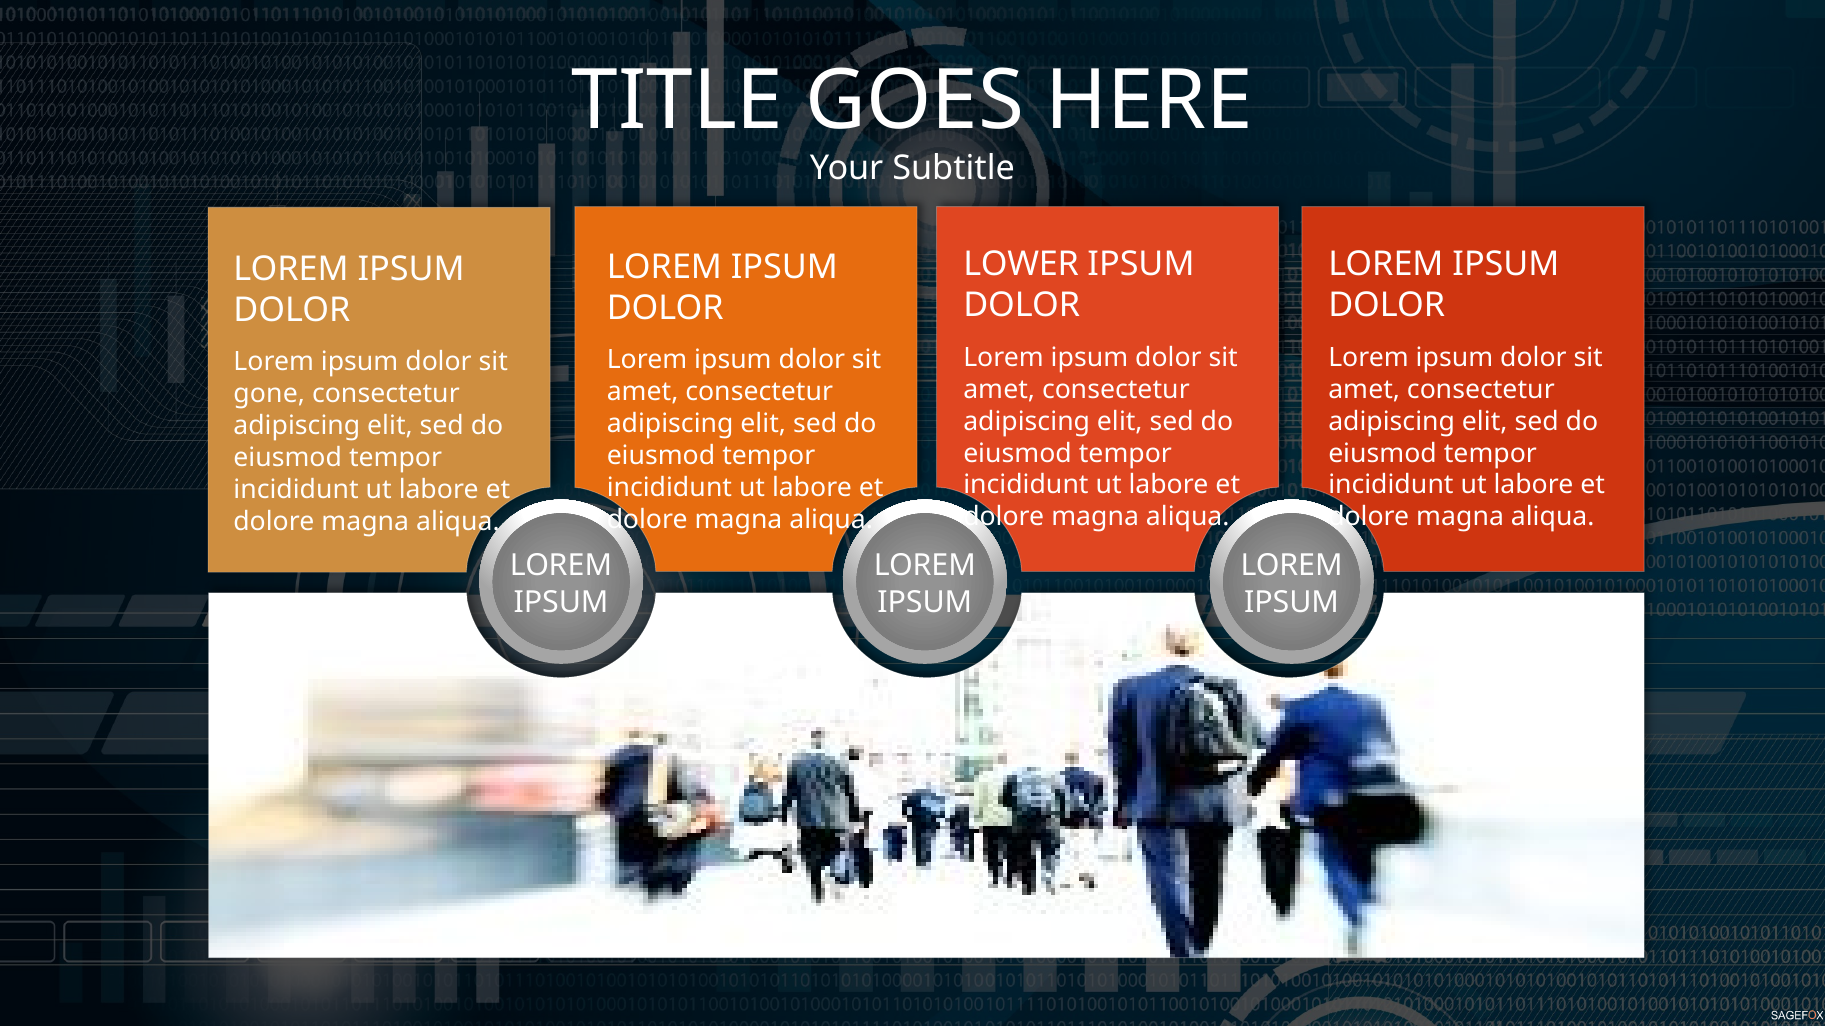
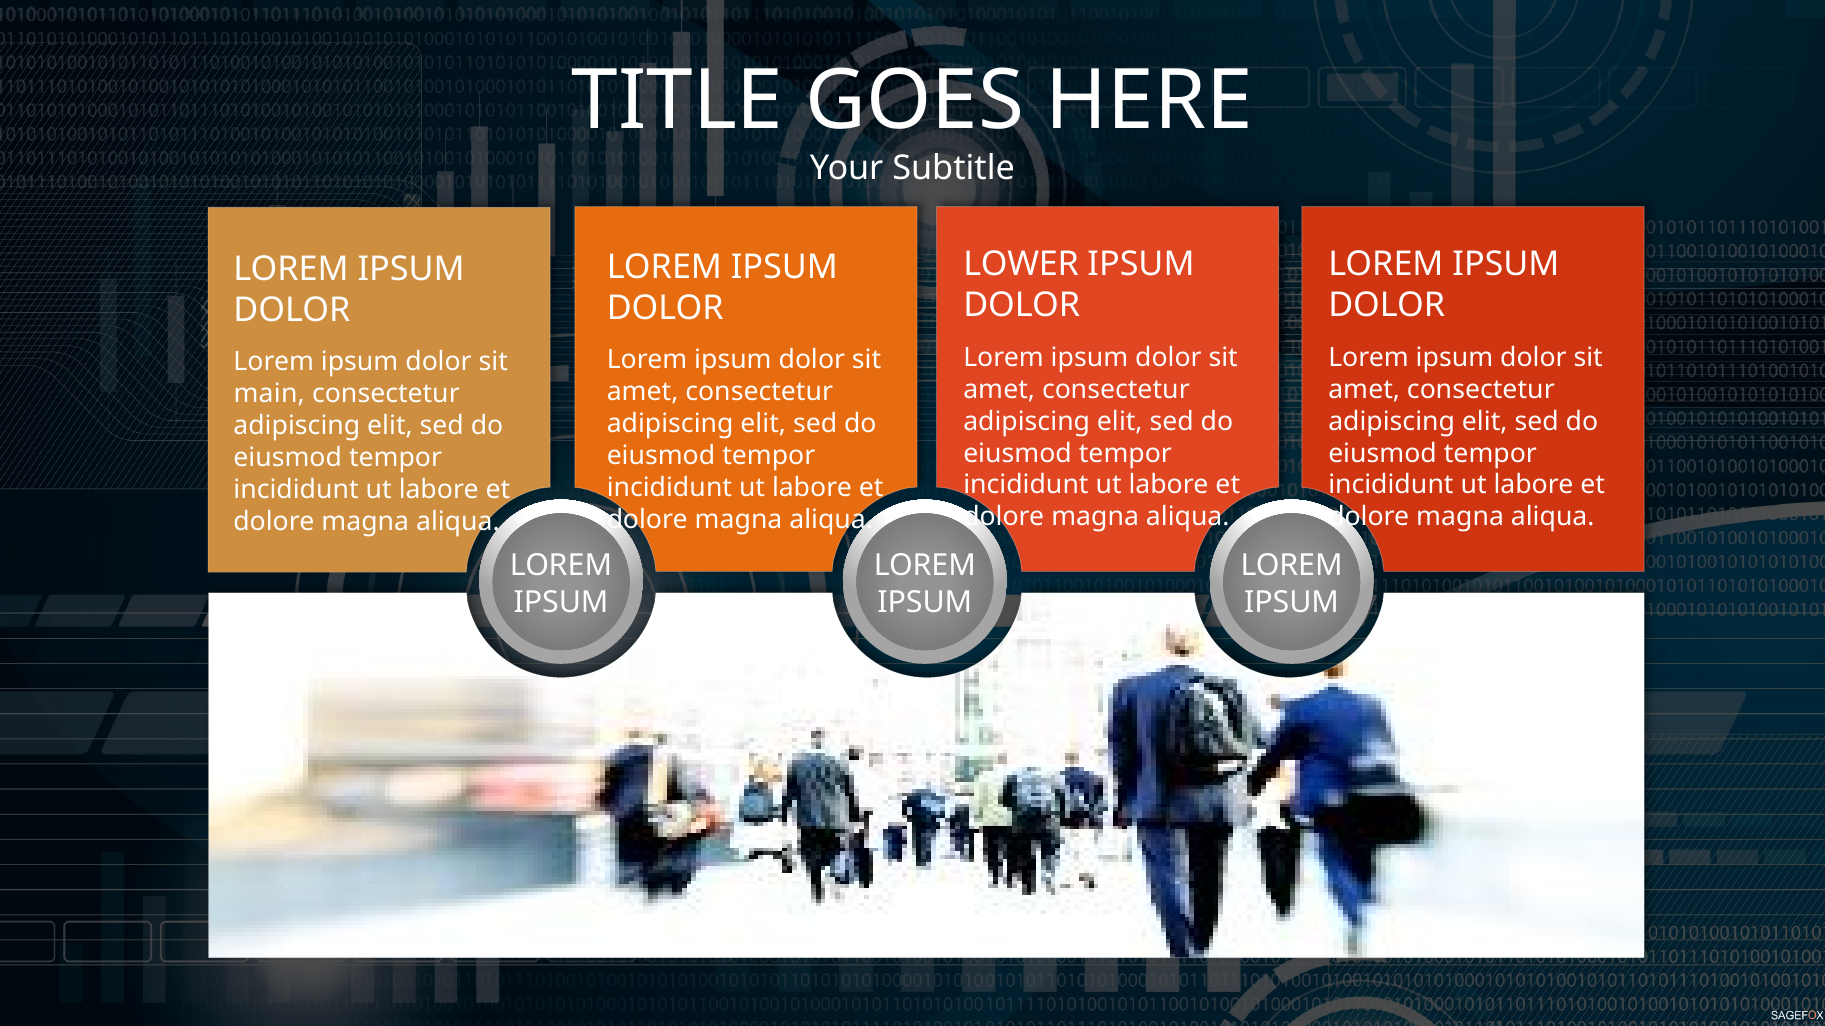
gone: gone -> main
